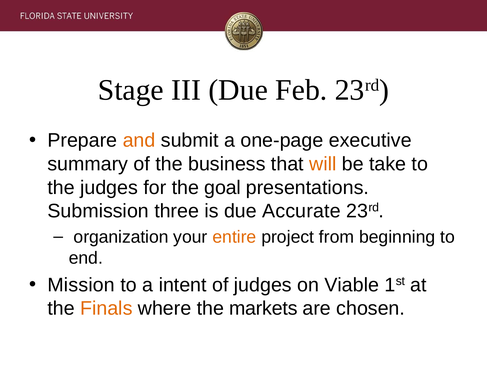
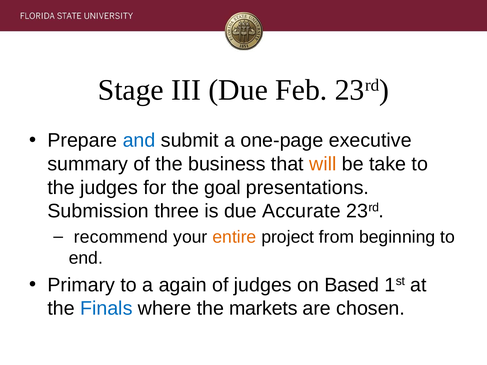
and colour: orange -> blue
organization: organization -> recommend
Mission: Mission -> Primary
intent: intent -> again
Viable: Viable -> Based
Finals colour: orange -> blue
